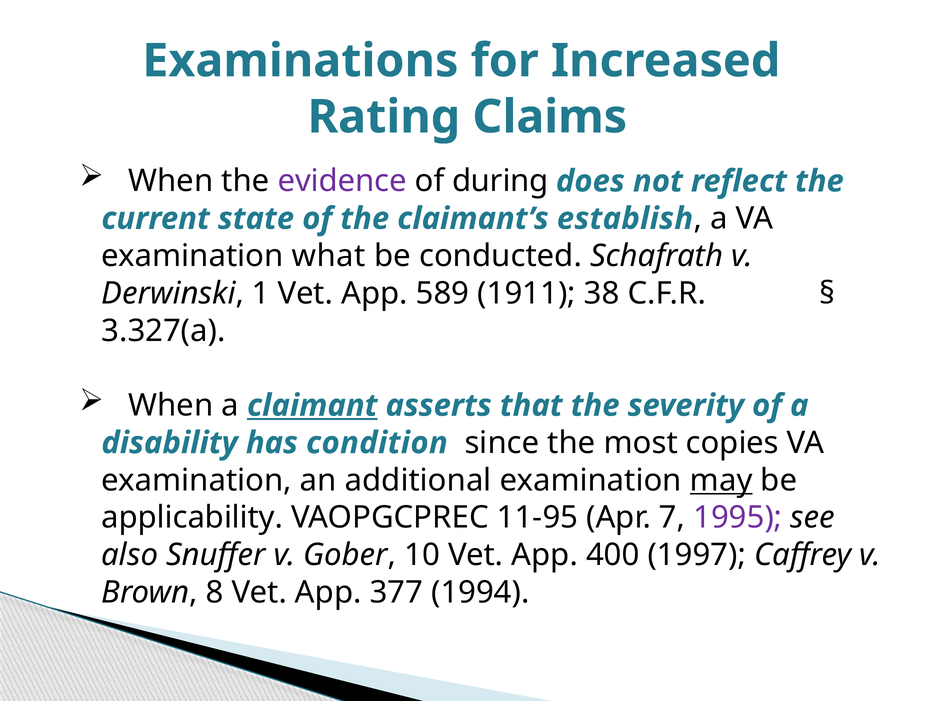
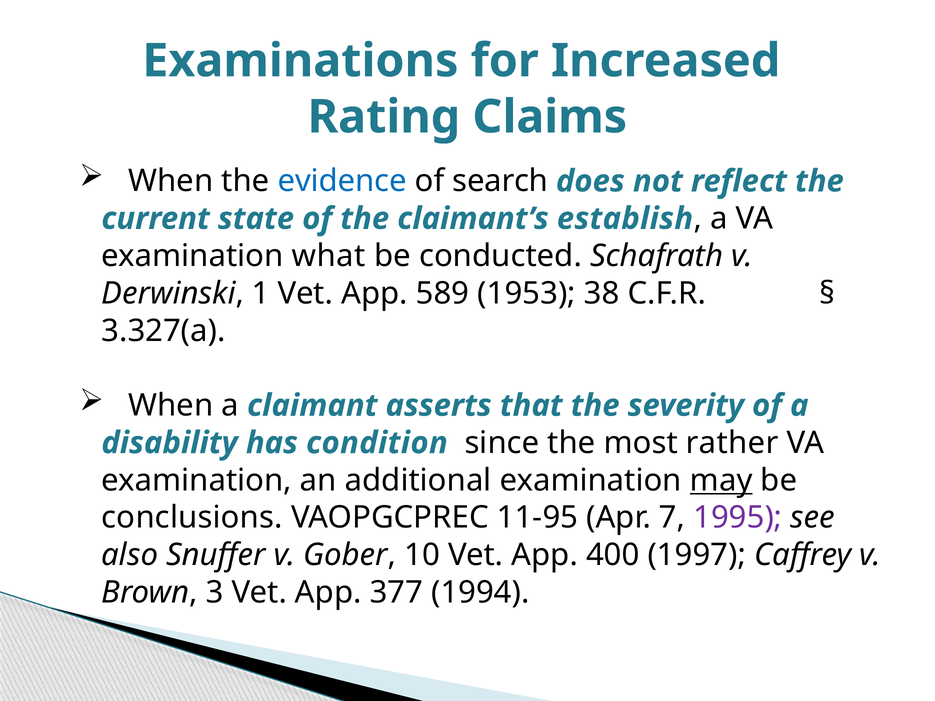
evidence colour: purple -> blue
during: during -> search
1911: 1911 -> 1953
claimant underline: present -> none
copies: copies -> rather
applicability: applicability -> conclusions
8: 8 -> 3
